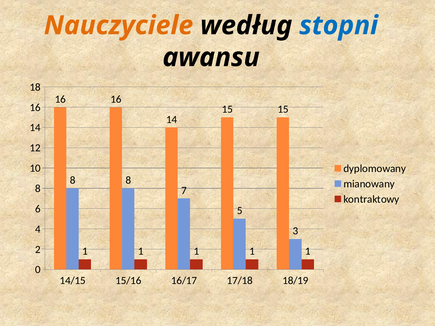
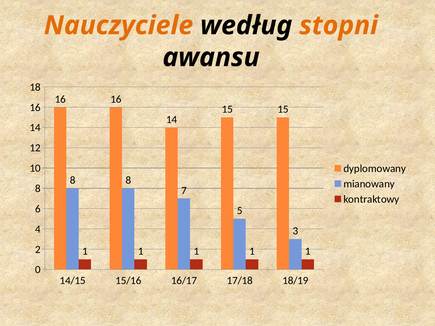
stopni colour: blue -> orange
